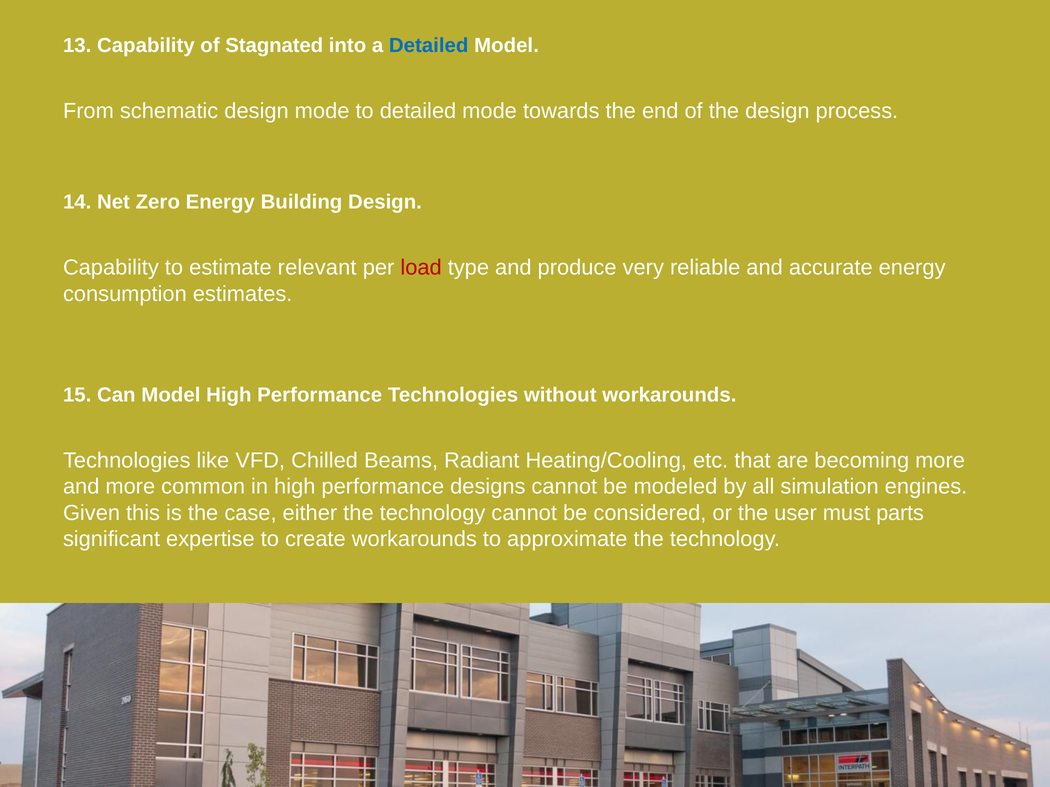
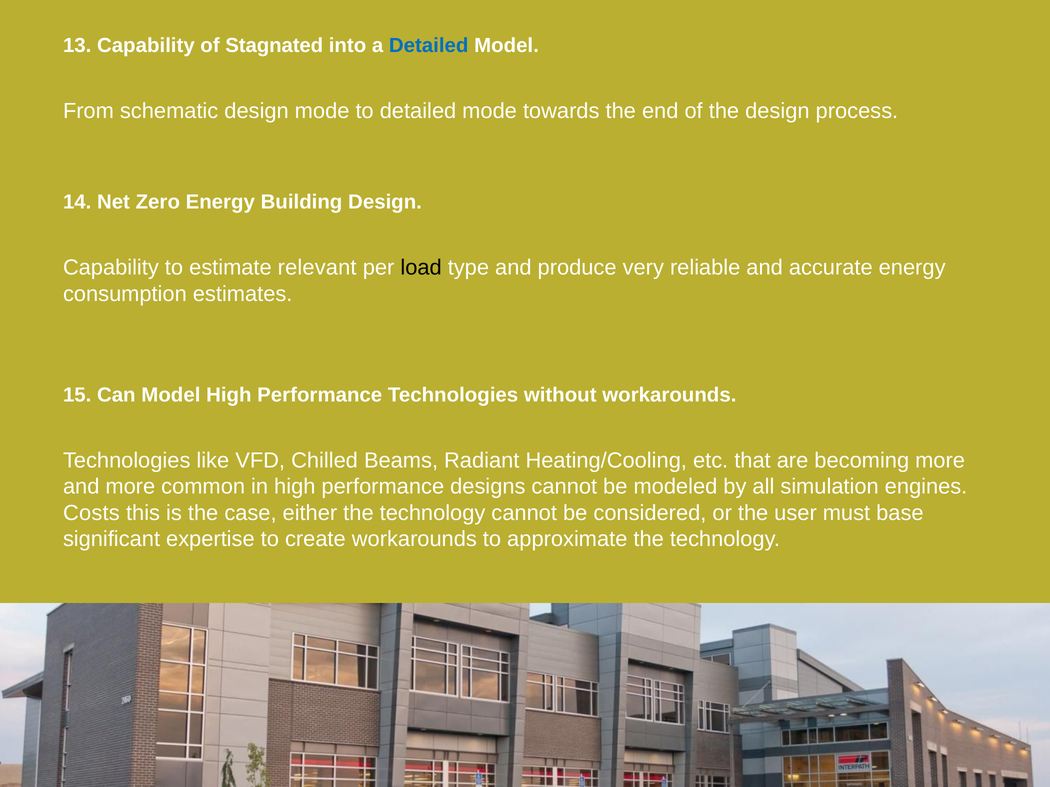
load colour: red -> black
Given: Given -> Costs
parts: parts -> base
